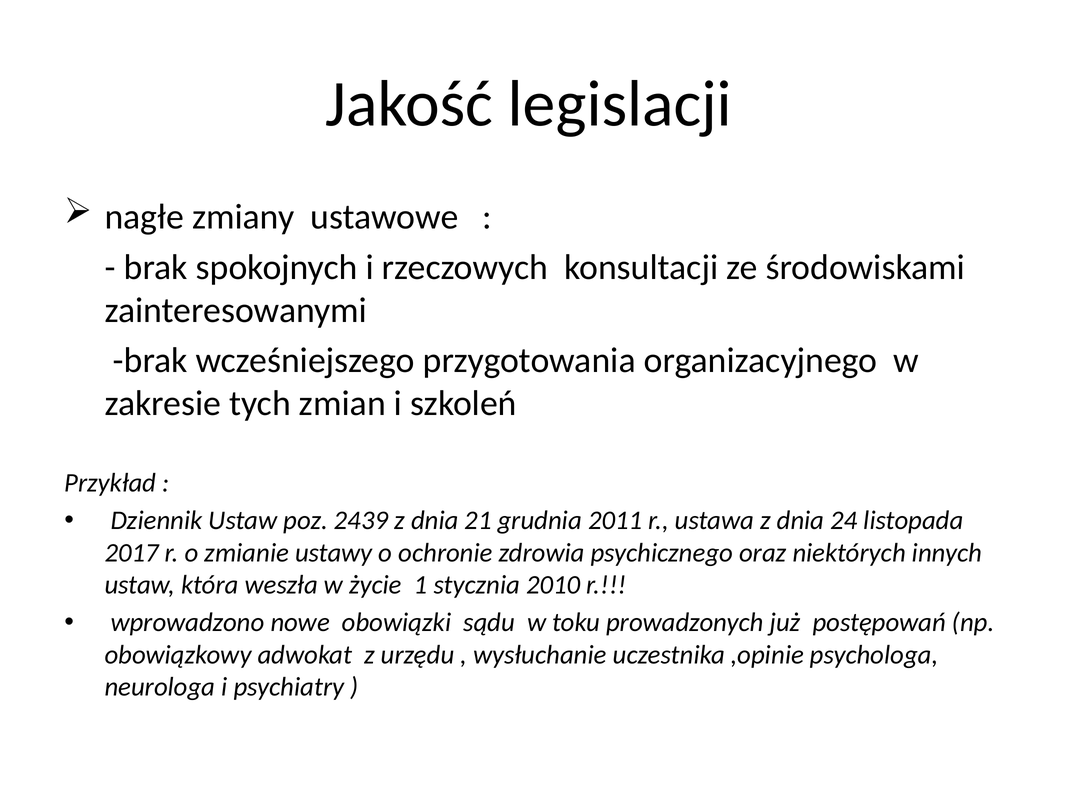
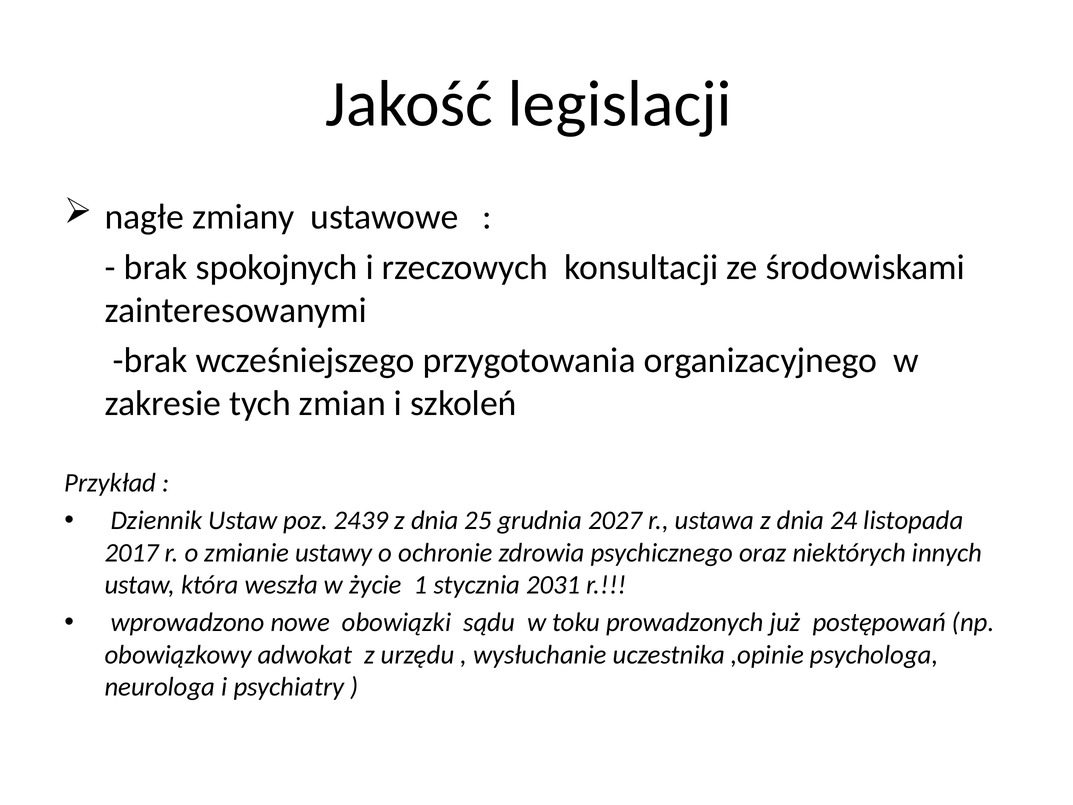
21: 21 -> 25
2011: 2011 -> 2027
2010: 2010 -> 2031
